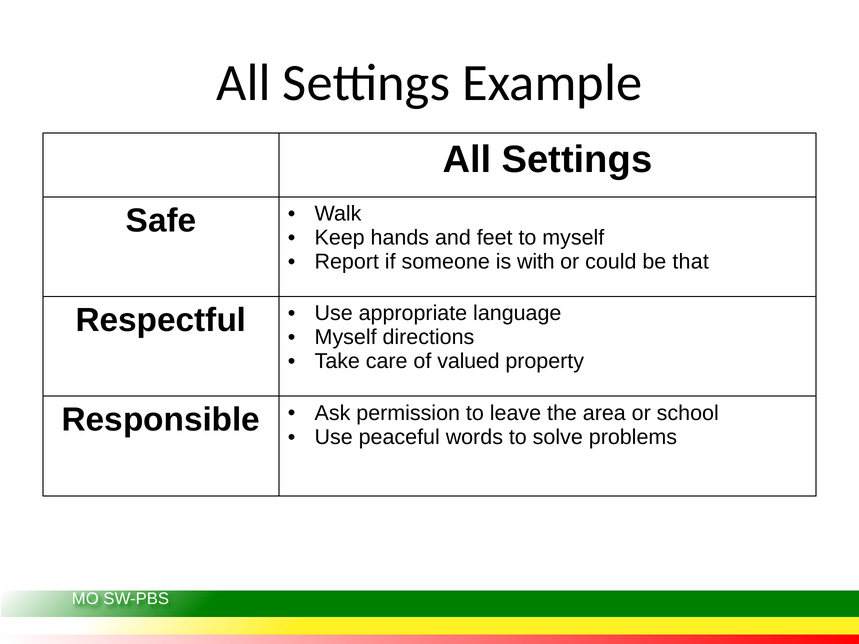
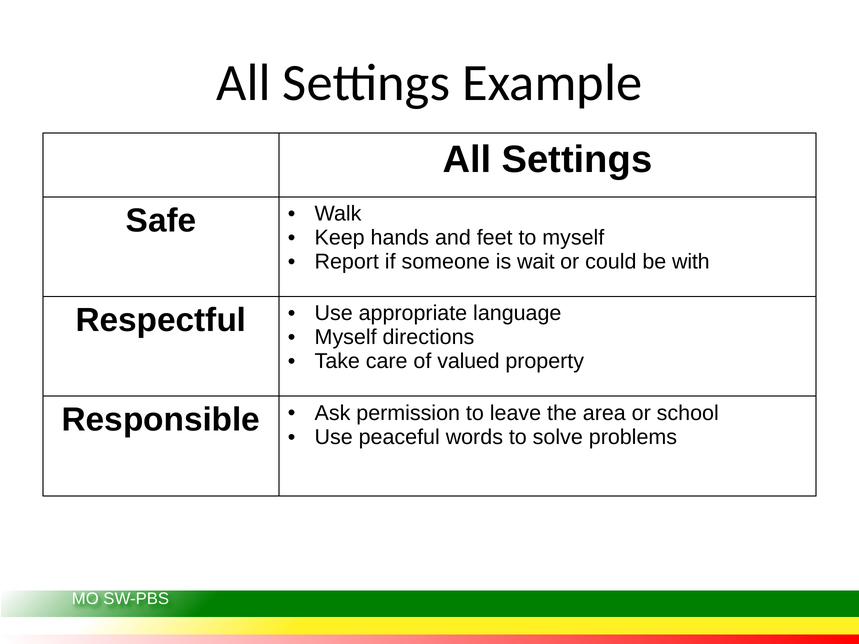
with: with -> wait
that: that -> with
